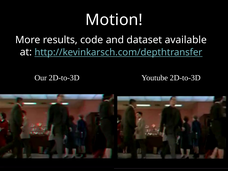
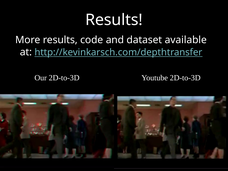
Motion at (114, 20): Motion -> Results
